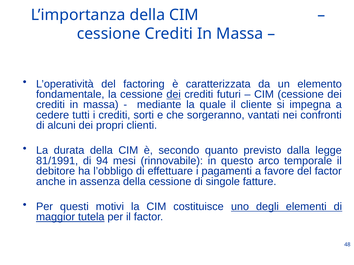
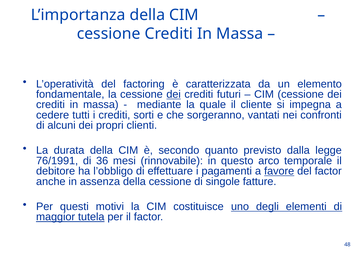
81/1991: 81/1991 -> 76/1991
94: 94 -> 36
favore underline: none -> present
